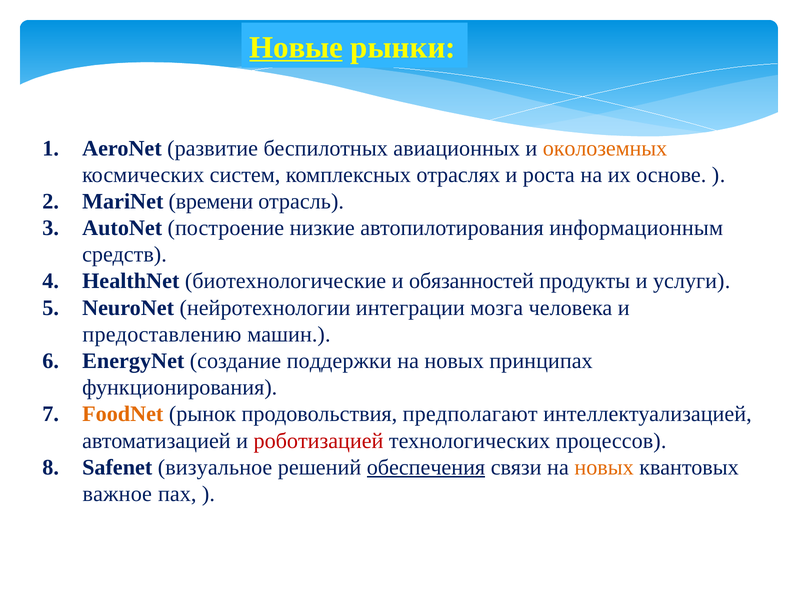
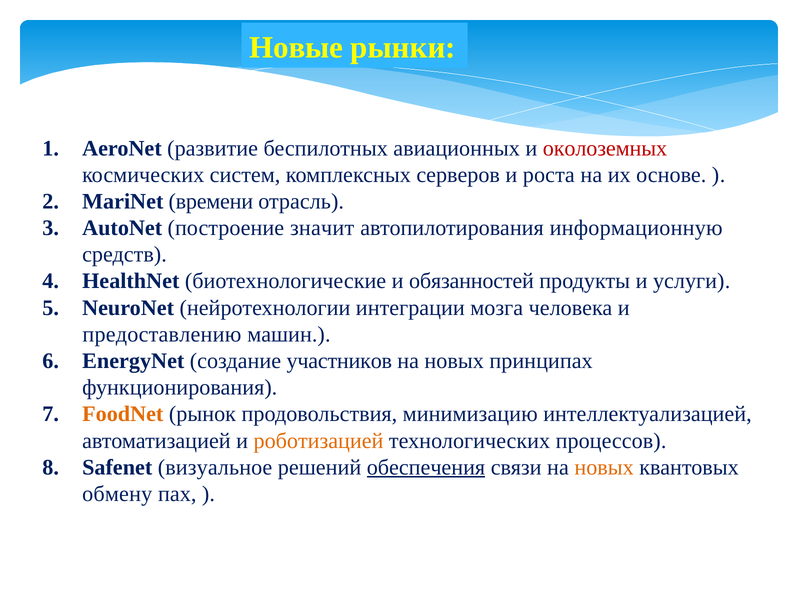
Новые underline: present -> none
околоземных colour: orange -> red
отраслях: отраслях -> серверов
низкие: низкие -> значит
информационным: информационным -> информационную
поддержки: поддержки -> участников
предполагают: предполагают -> минимизацию
роботизацией colour: red -> orange
важное: важное -> обмену
